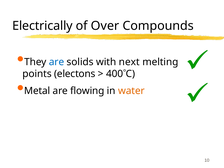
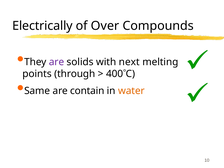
are at (57, 62) colour: blue -> purple
electons: electons -> through
Metal: Metal -> Same
flowing: flowing -> contain
